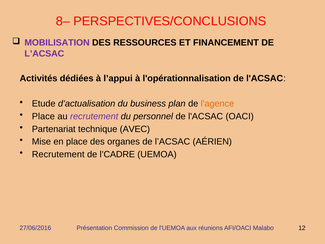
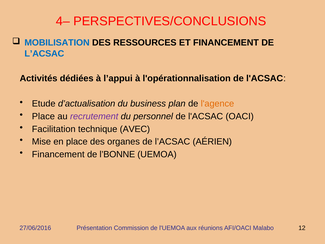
8–: 8– -> 4–
MOBILISATION colour: purple -> blue
L’ACSAC at (44, 54) colour: purple -> blue
Partenariat: Partenariat -> Facilitation
Recrutement at (58, 154): Recrutement -> Financement
l’CADRE: l’CADRE -> l’BONNE
